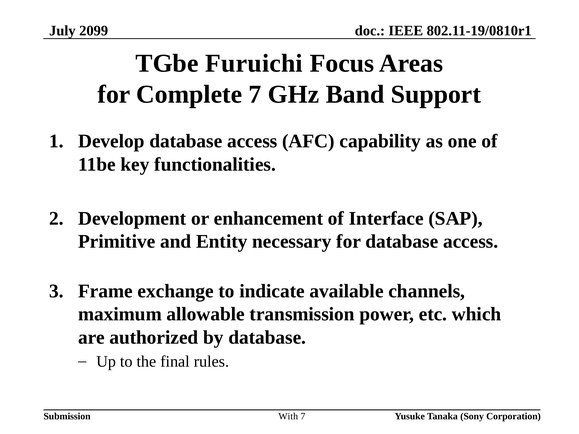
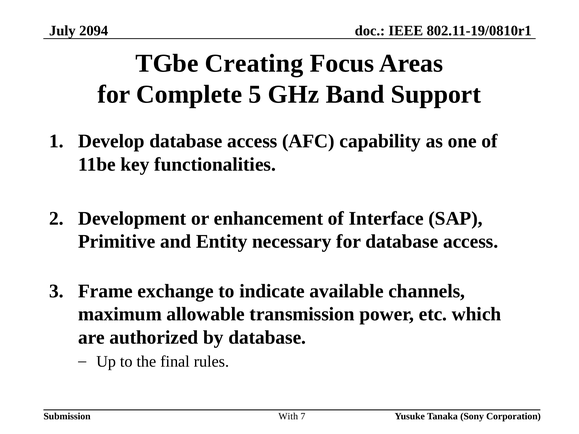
2099: 2099 -> 2094
Furuichi: Furuichi -> Creating
Complete 7: 7 -> 5
